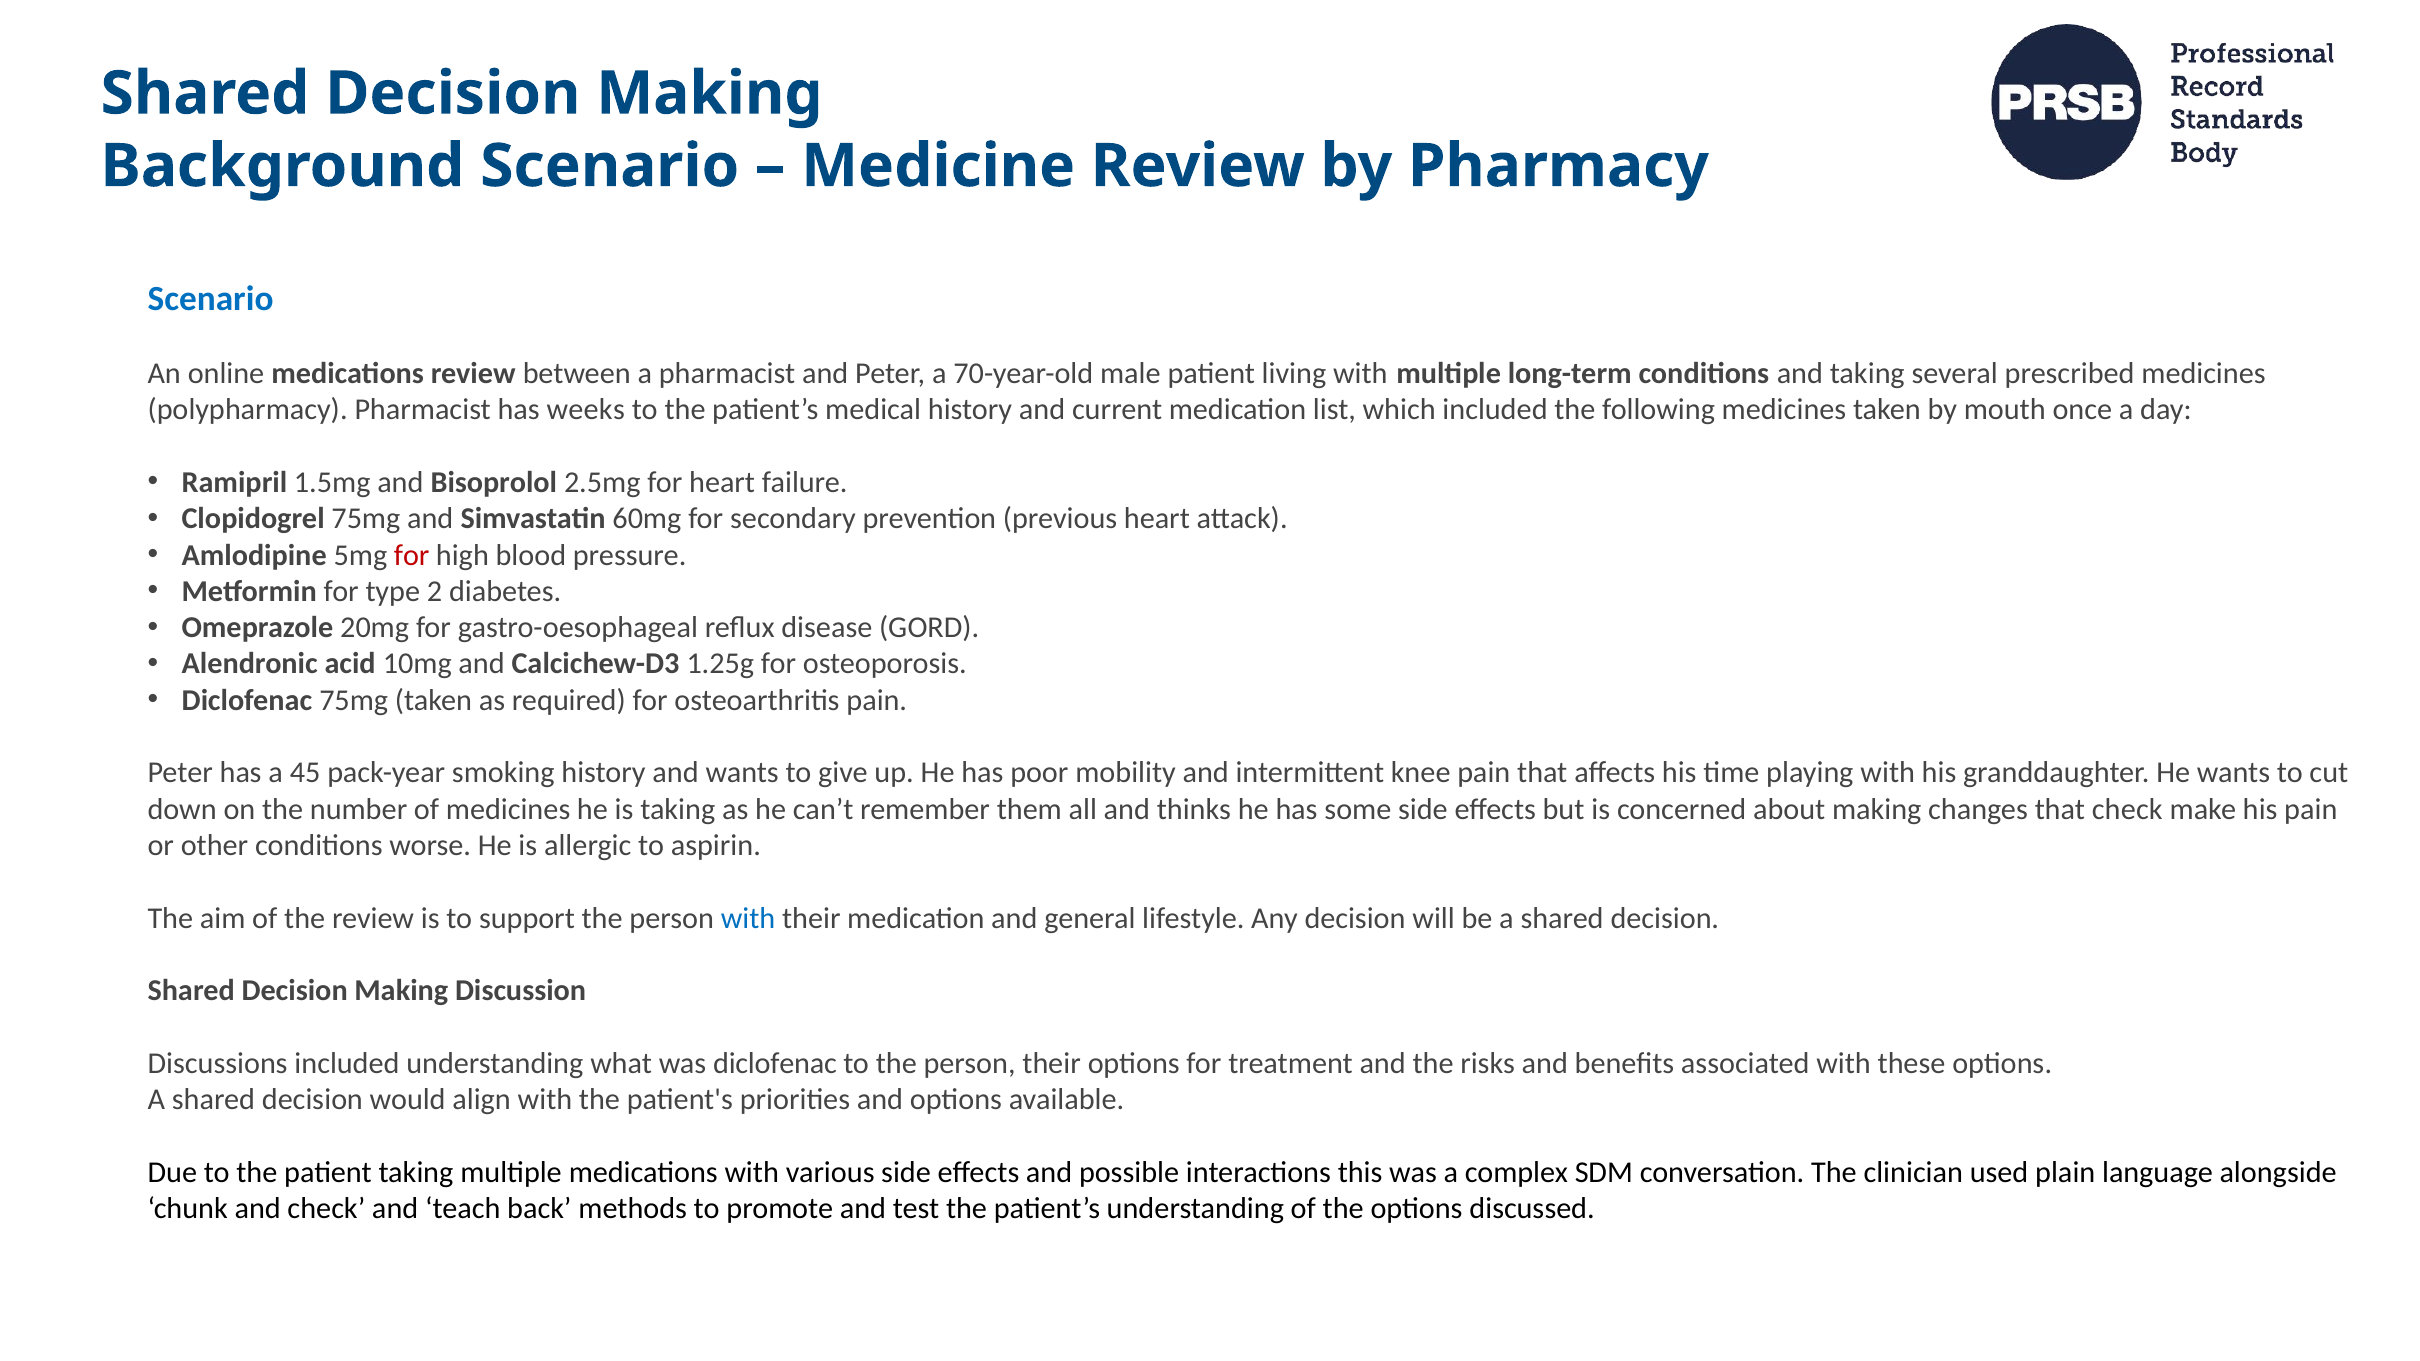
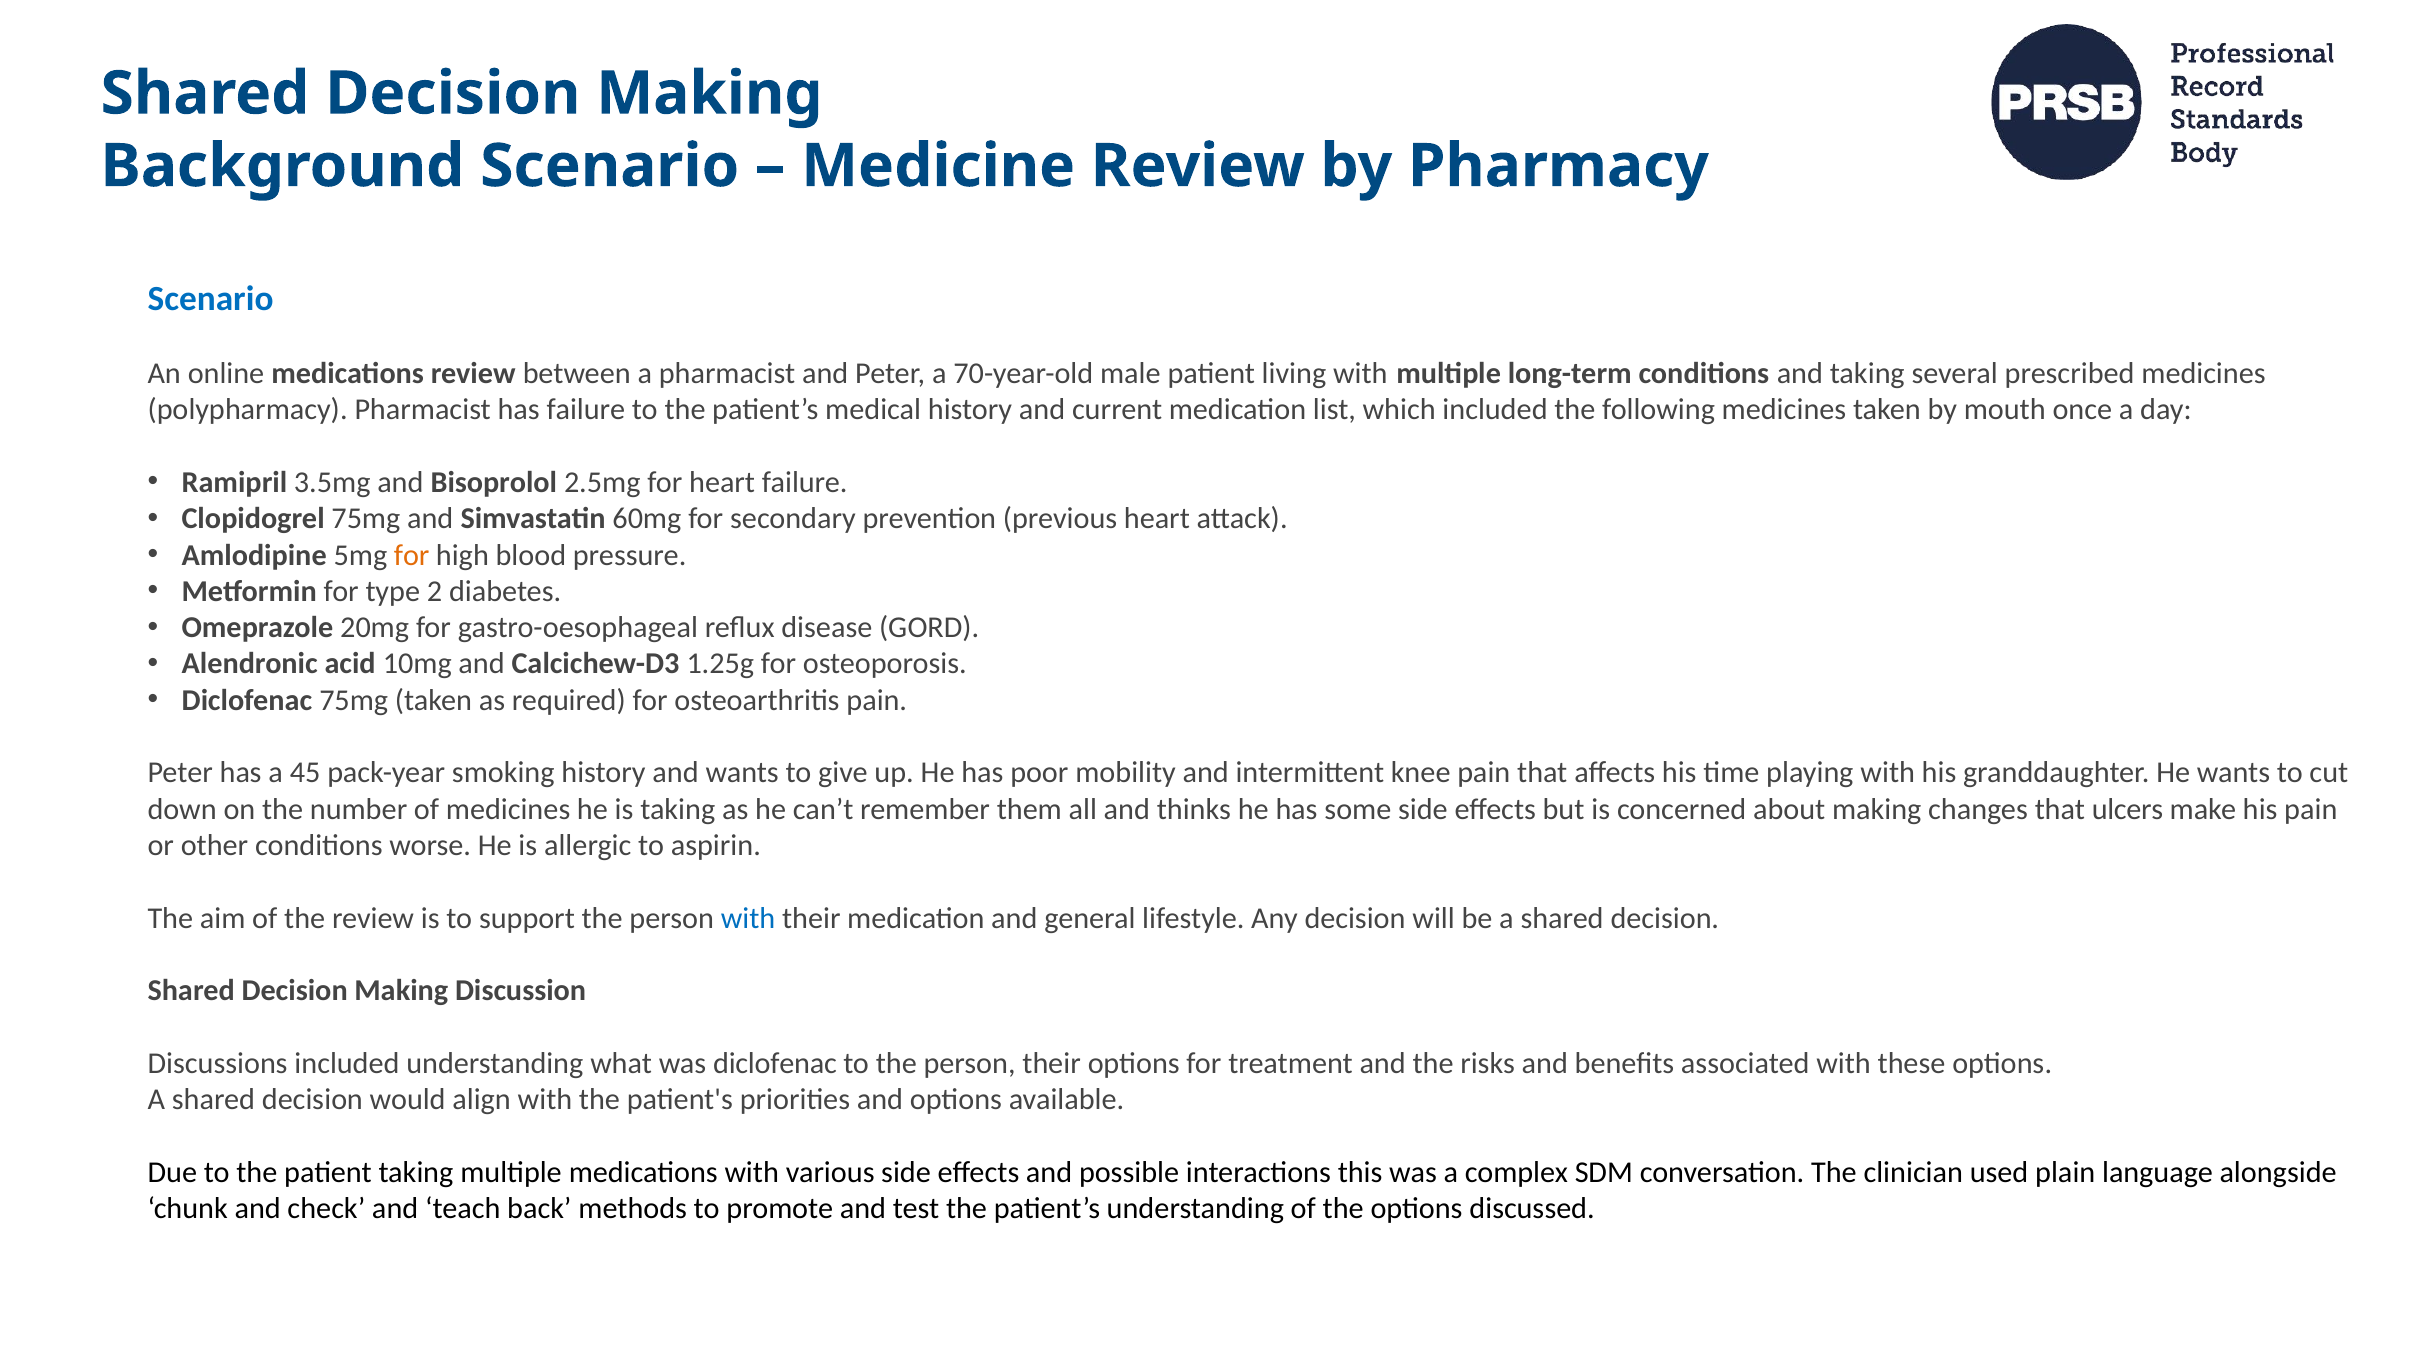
has weeks: weeks -> failure
1.5mg: 1.5mg -> 3.5mg
for at (412, 555) colour: red -> orange
that check: check -> ulcers
